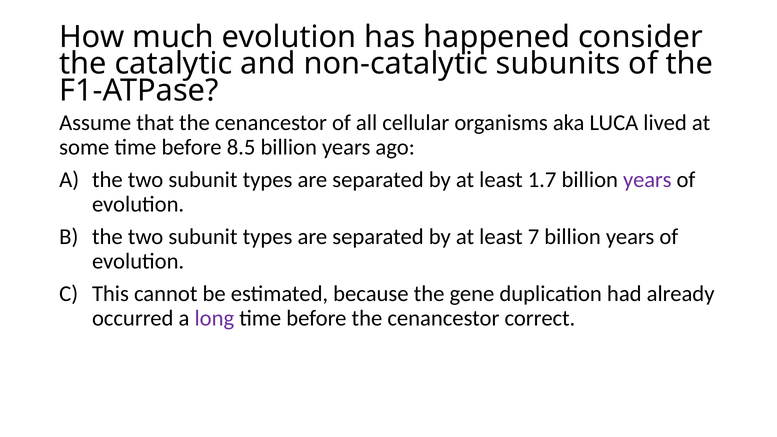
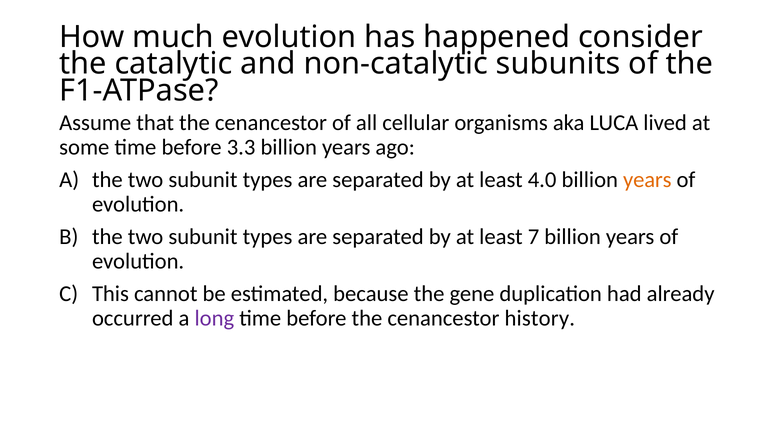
8.5: 8.5 -> 3.3
1.7: 1.7 -> 4.0
years at (647, 180) colour: purple -> orange
correct: correct -> history
